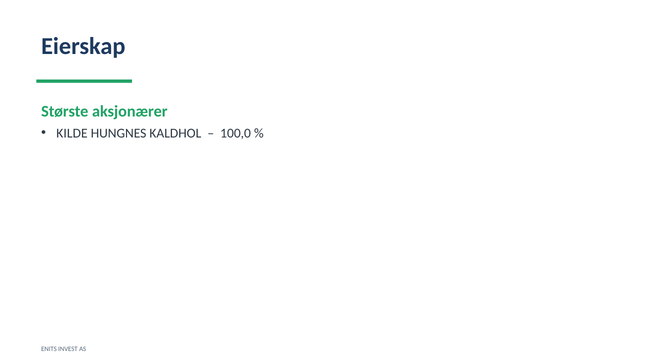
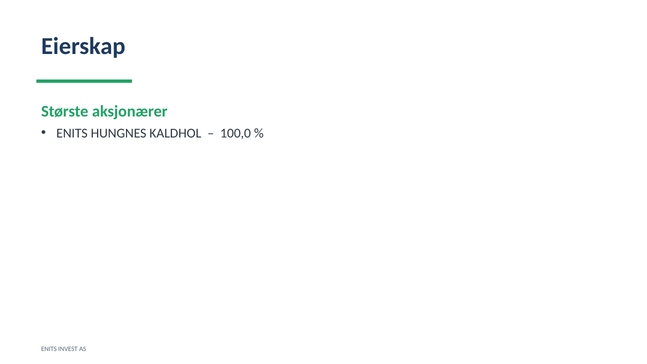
KILDE at (72, 133): KILDE -> ENITS
